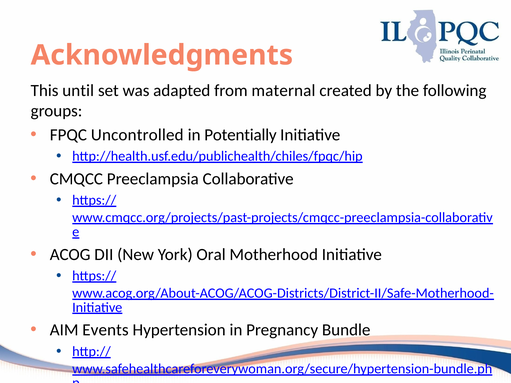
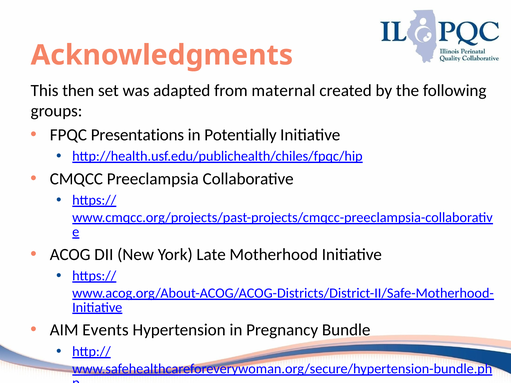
until: until -> then
Uncontrolled: Uncontrolled -> Presentations
Oral: Oral -> Late
